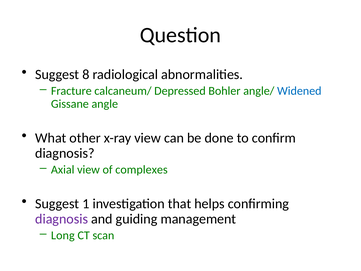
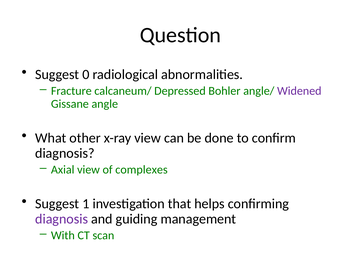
8: 8 -> 0
Widened colour: blue -> purple
Long: Long -> With
